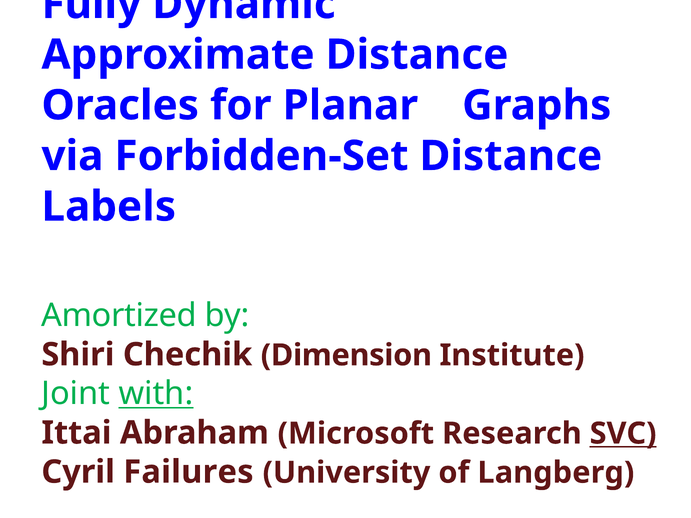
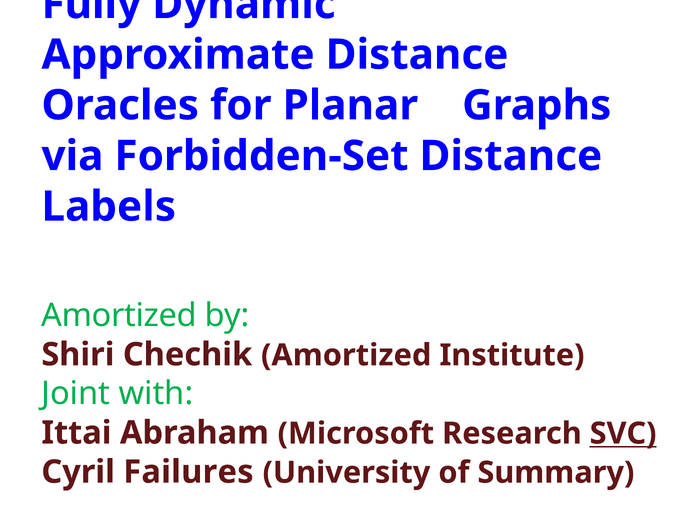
Chechik Dimension: Dimension -> Amortized
with underline: present -> none
Langberg: Langberg -> Summary
